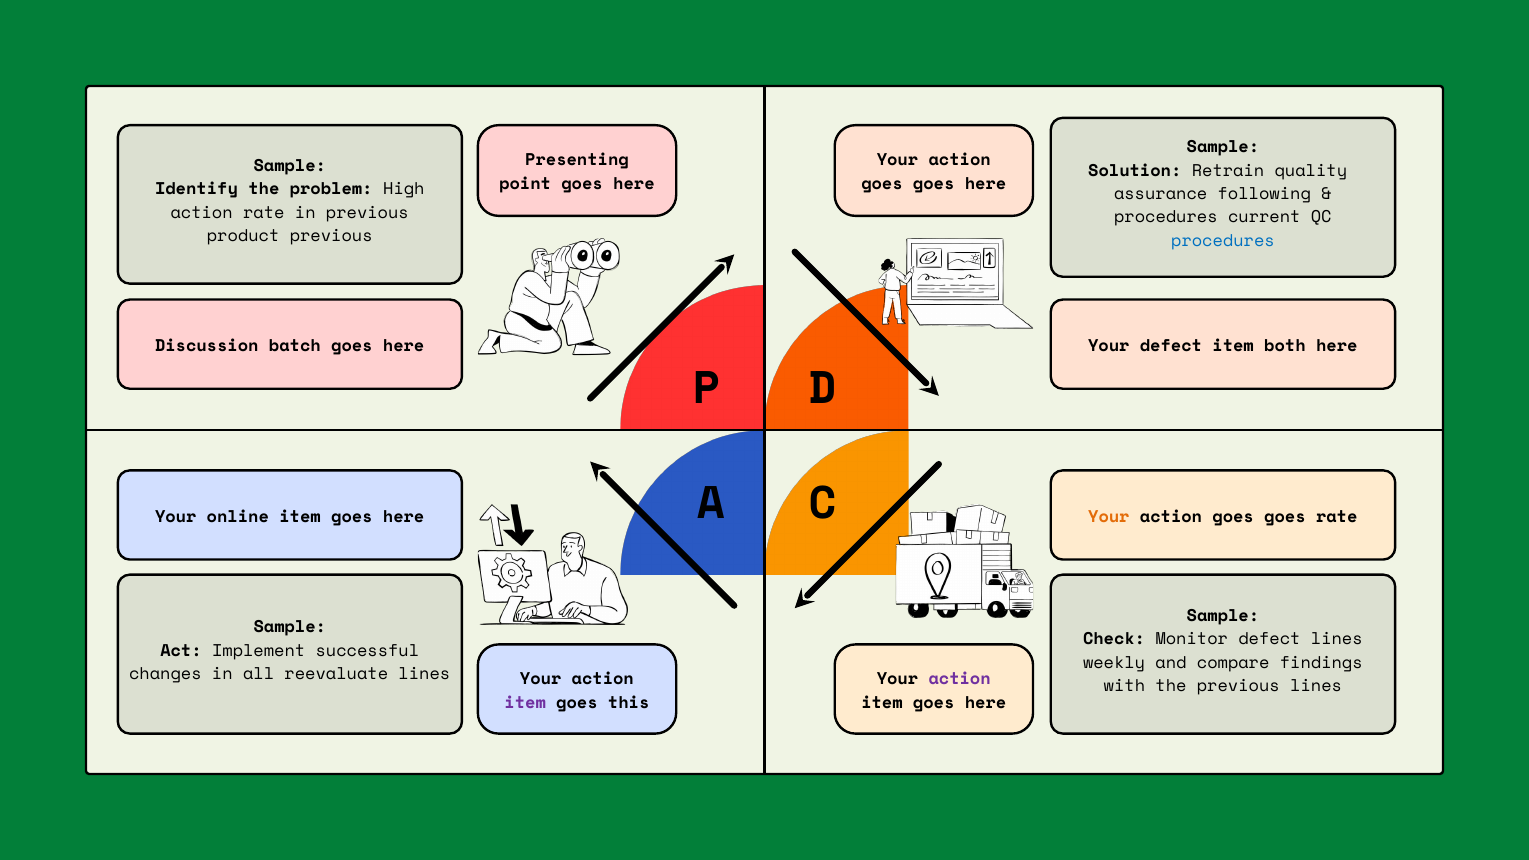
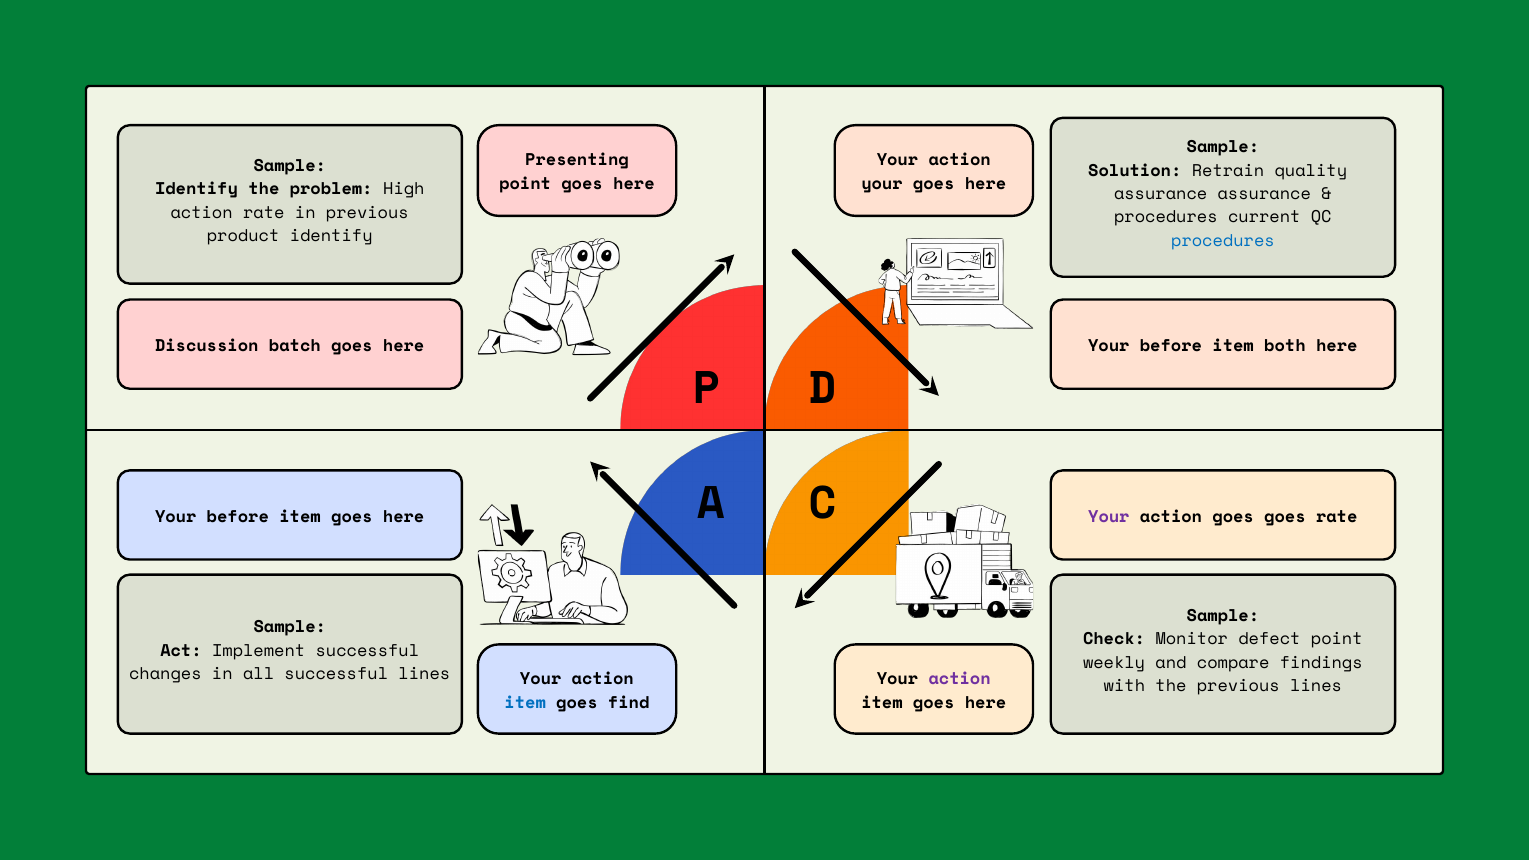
goes at (882, 184): goes -> your
assurance following: following -> assurance
product previous: previous -> identify
defect at (1171, 346): defect -> before
online at (238, 517): online -> before
Your at (1109, 517) colour: orange -> purple
defect lines: lines -> point
all reevaluate: reevaluate -> successful
item at (525, 703) colour: purple -> blue
this: this -> find
